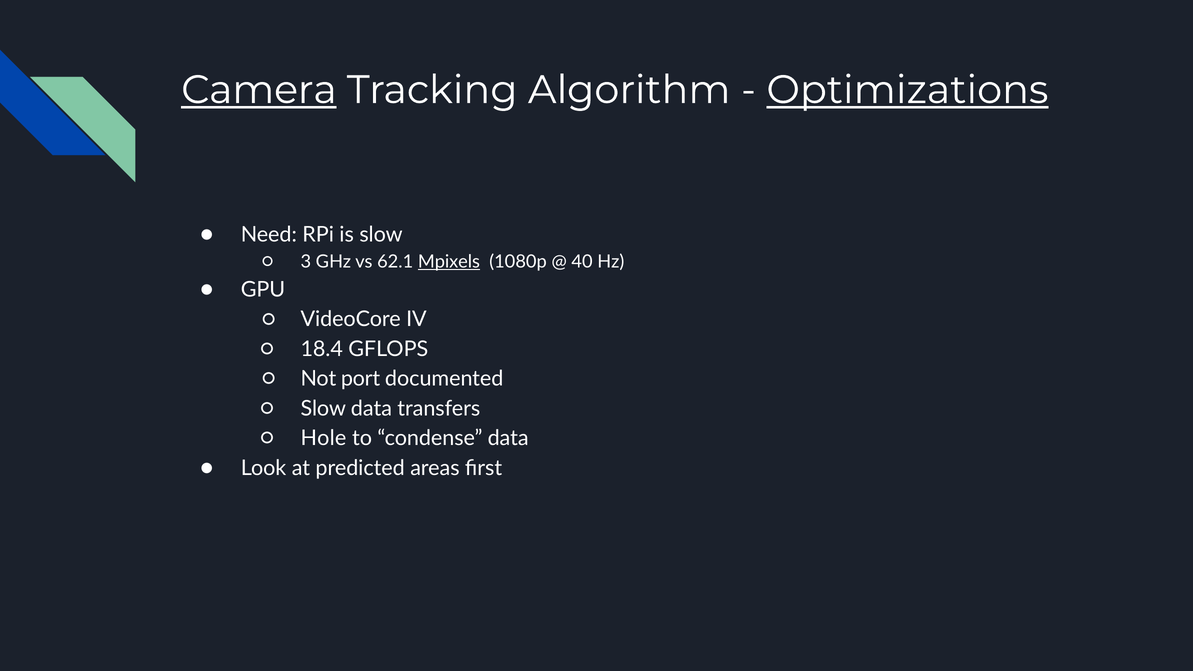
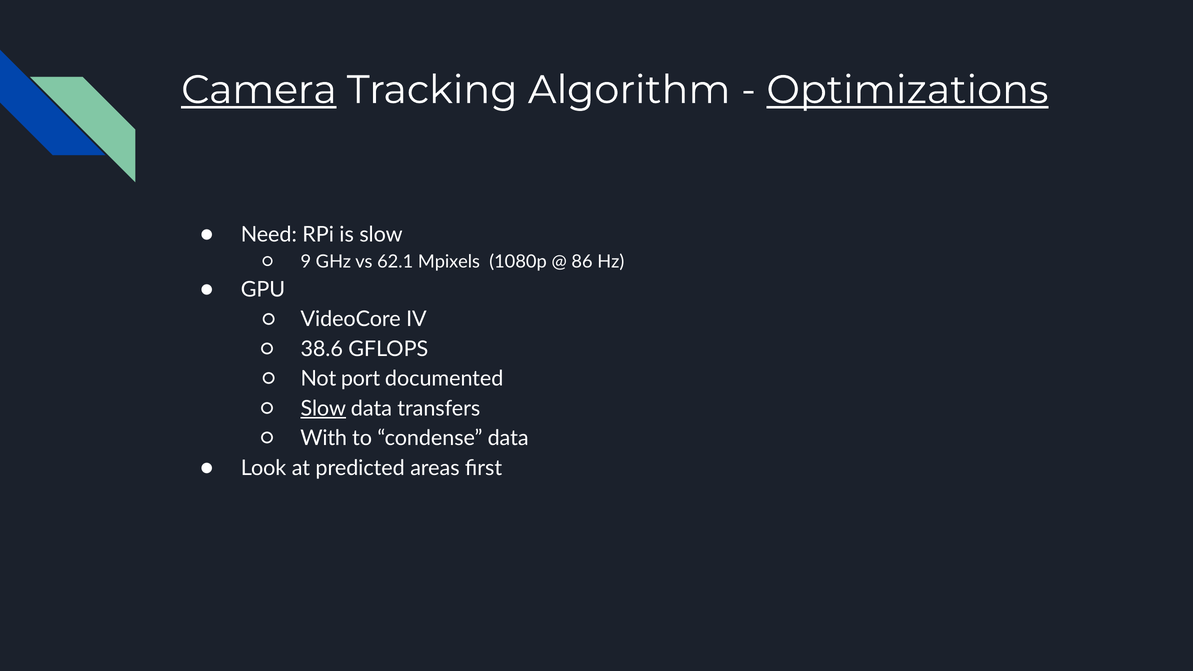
3: 3 -> 9
Mpixels underline: present -> none
40: 40 -> 86
18.4: 18.4 -> 38.6
Slow at (323, 409) underline: none -> present
Hole: Hole -> With
